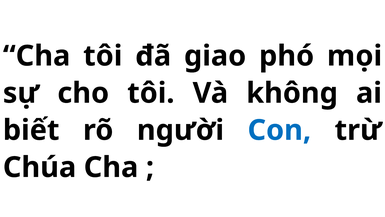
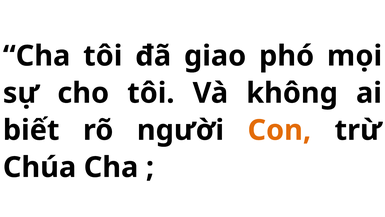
Con colour: blue -> orange
